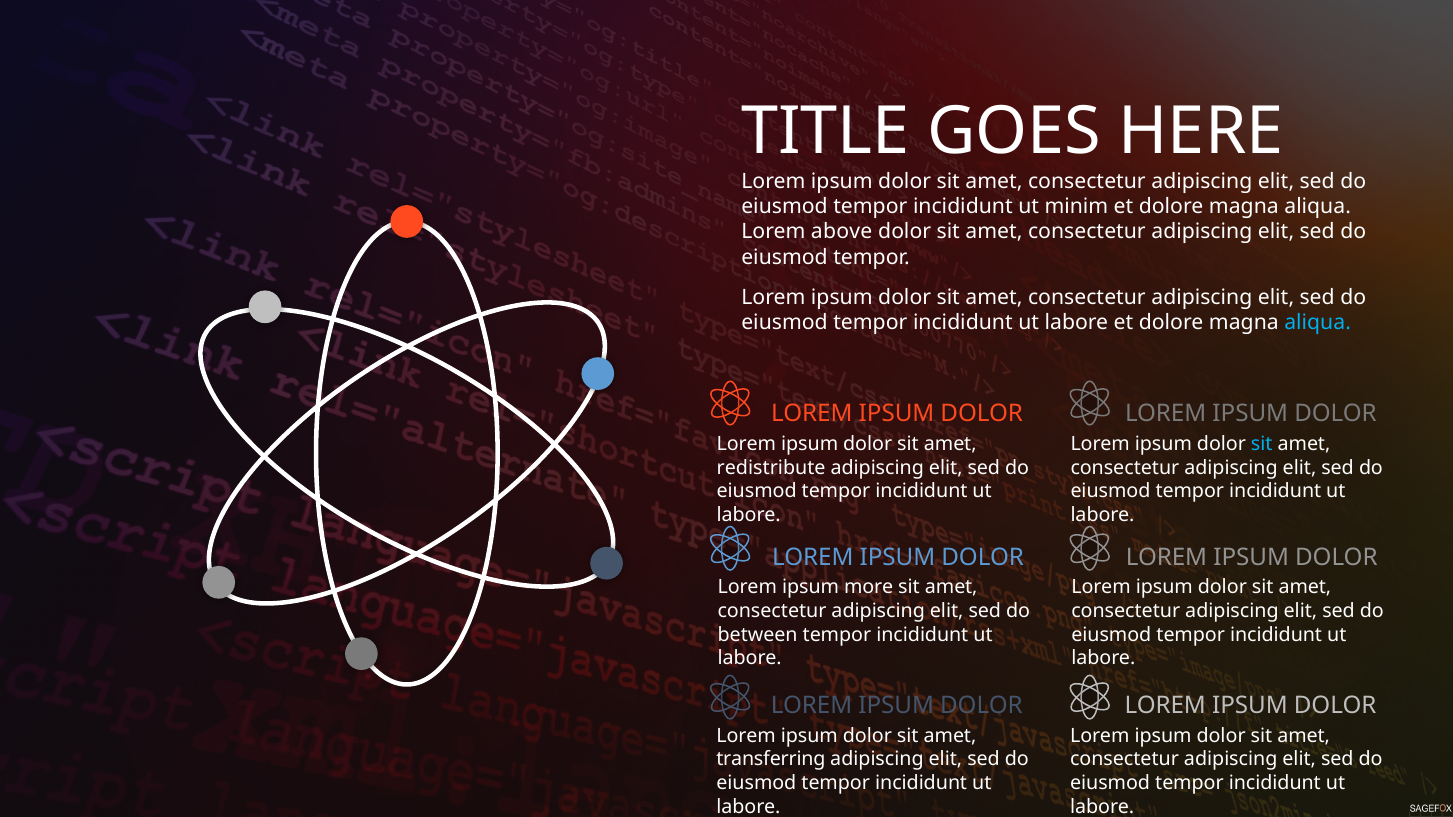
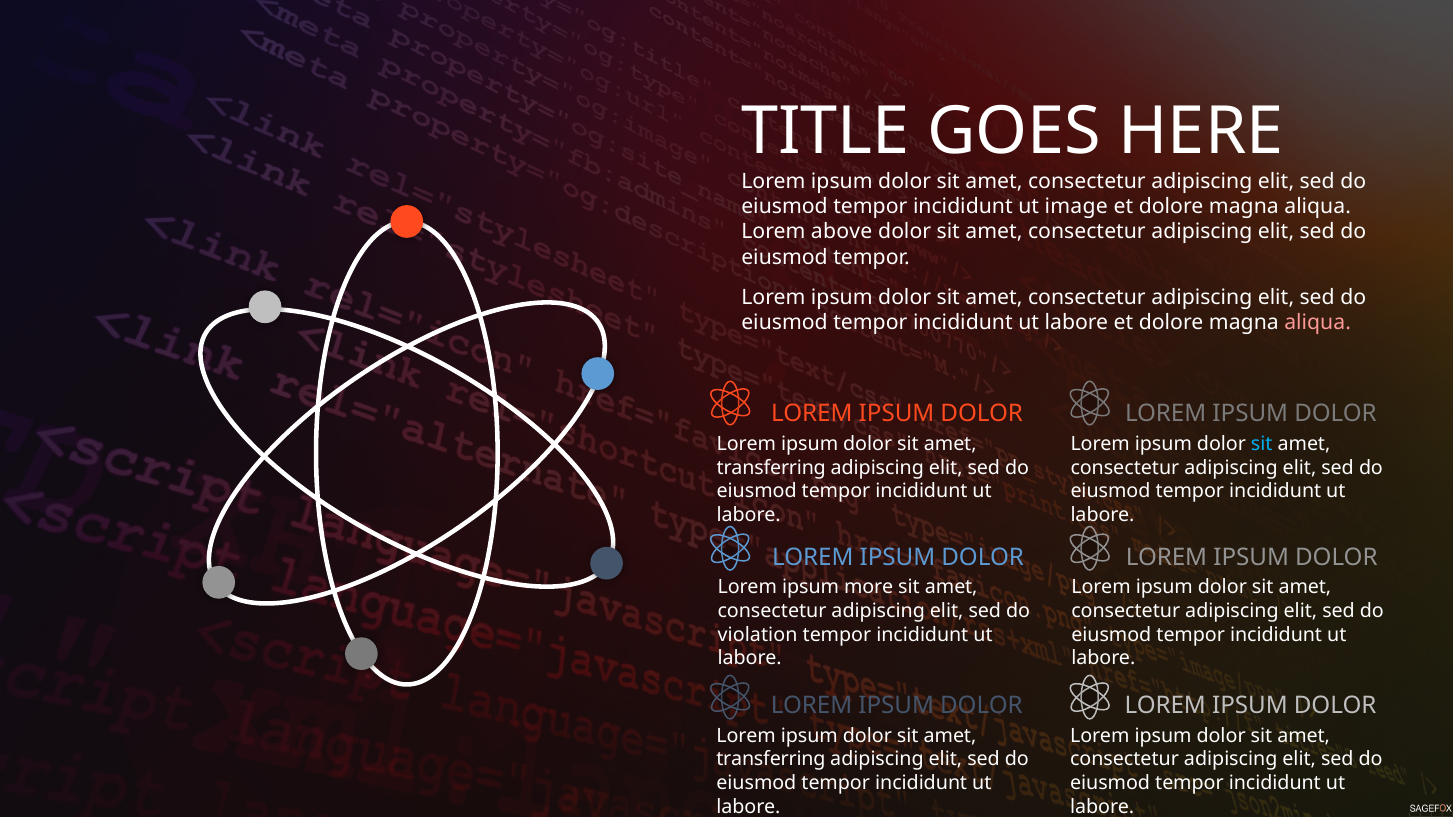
minim: minim -> image
aliqua at (1318, 323) colour: light blue -> pink
redistribute at (771, 468): redistribute -> transferring
between: between -> violation
